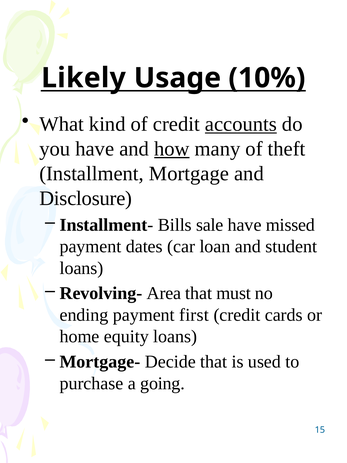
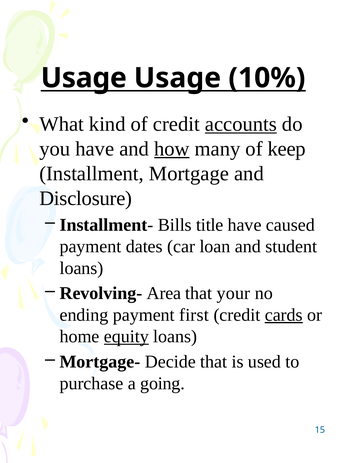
Likely at (83, 78): Likely -> Usage
theft: theft -> keep
sale: sale -> title
missed: missed -> caused
must: must -> your
cards underline: none -> present
equity underline: none -> present
